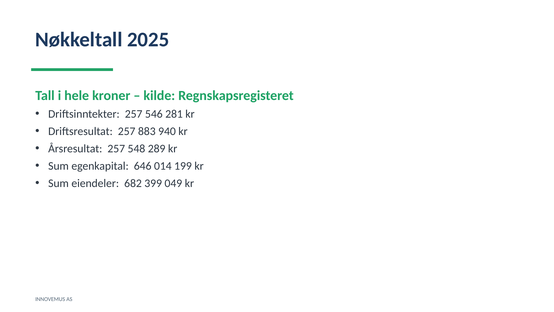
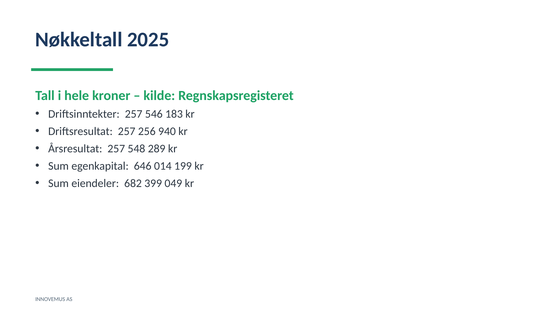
281: 281 -> 183
883: 883 -> 256
